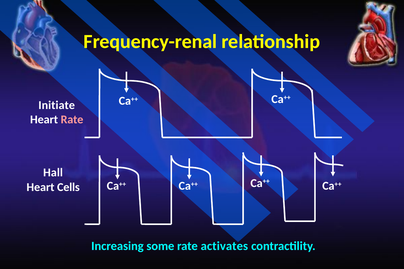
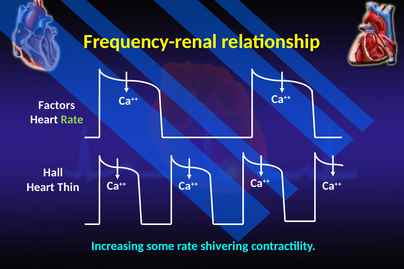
Initiate: Initiate -> Factors
Rate at (72, 120) colour: pink -> light green
Cells: Cells -> Thin
activates: activates -> shivering
